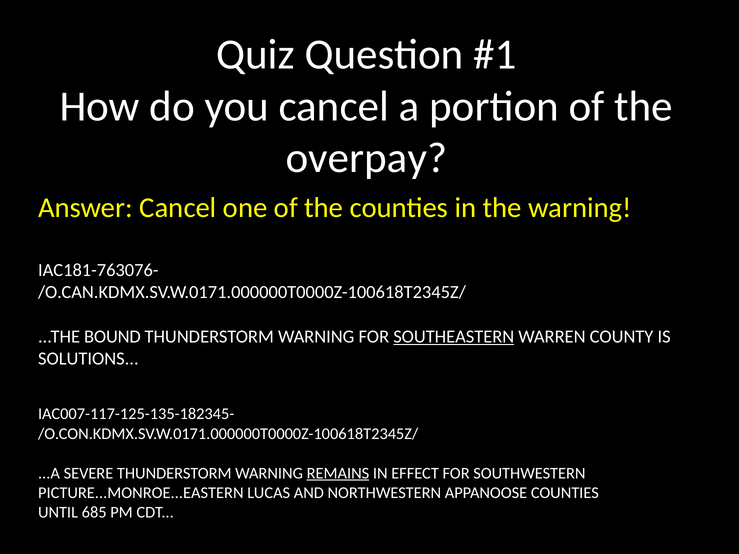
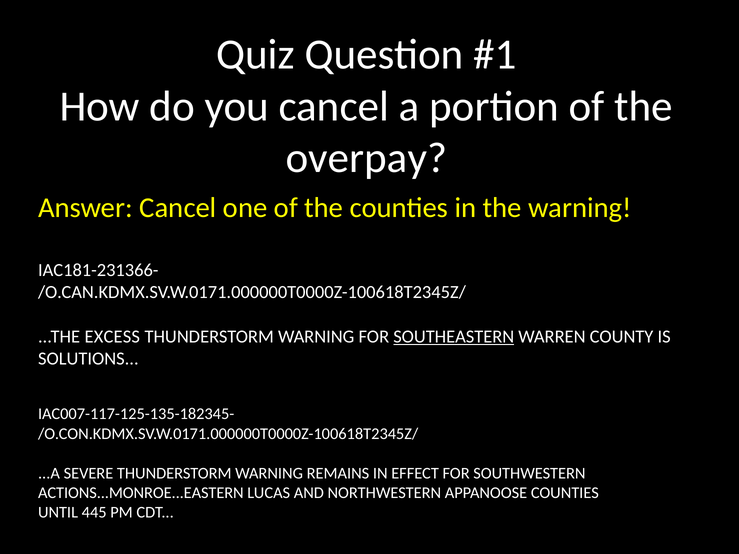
IAC181-763076-: IAC181-763076- -> IAC181-231366-
BOUND: BOUND -> EXCESS
REMAINS underline: present -> none
PICTURE...MONROE...EASTERN: PICTURE...MONROE...EASTERN -> ACTIONS...MONROE...EASTERN
685: 685 -> 445
